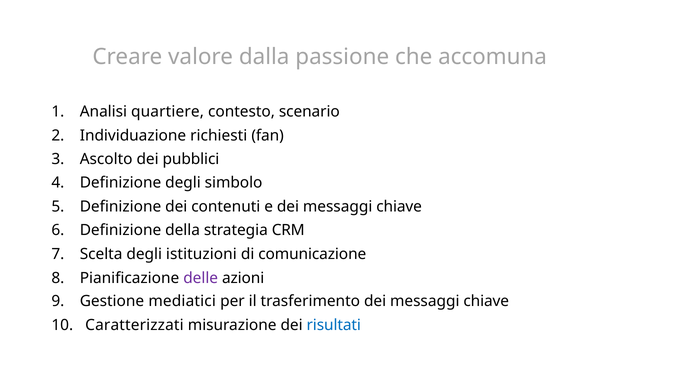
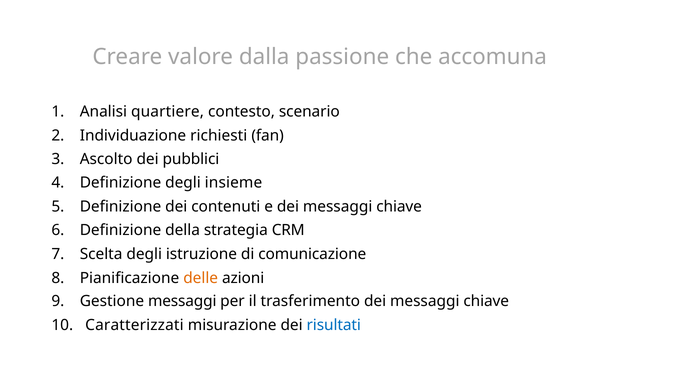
simbolo: simbolo -> insieme
istituzioni: istituzioni -> istruzione
delle colour: purple -> orange
Gestione mediatici: mediatici -> messaggi
